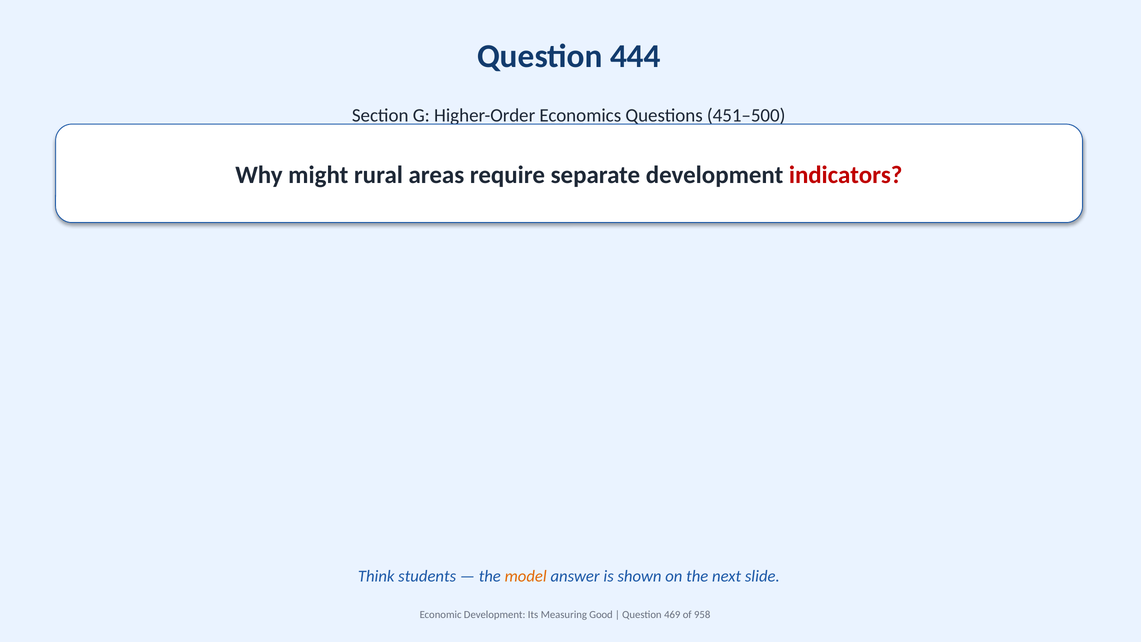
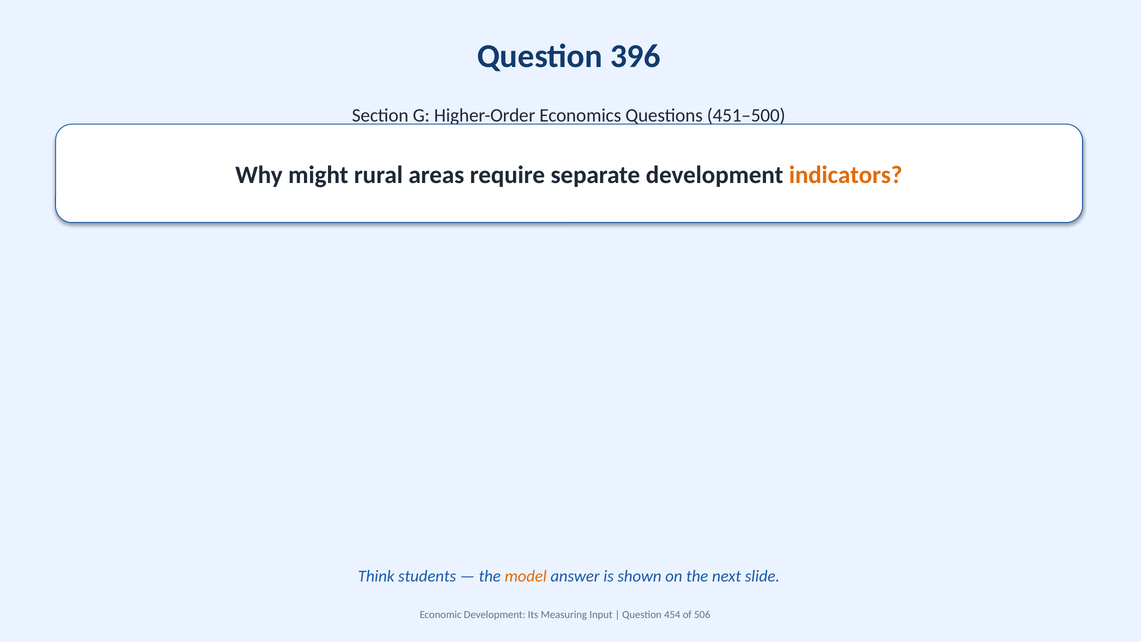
444: 444 -> 396
indicators colour: red -> orange
Good: Good -> Input
469: 469 -> 454
958: 958 -> 506
